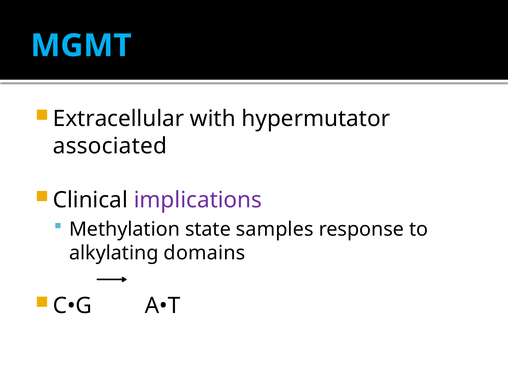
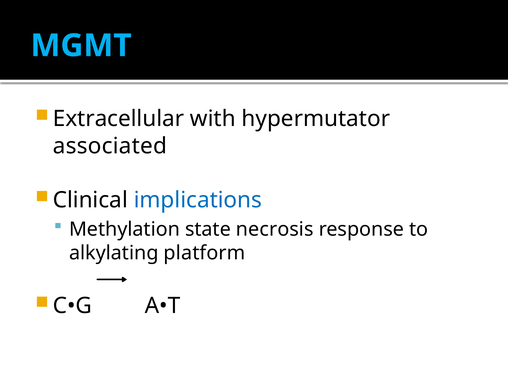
implications colour: purple -> blue
samples: samples -> necrosis
domains: domains -> platform
